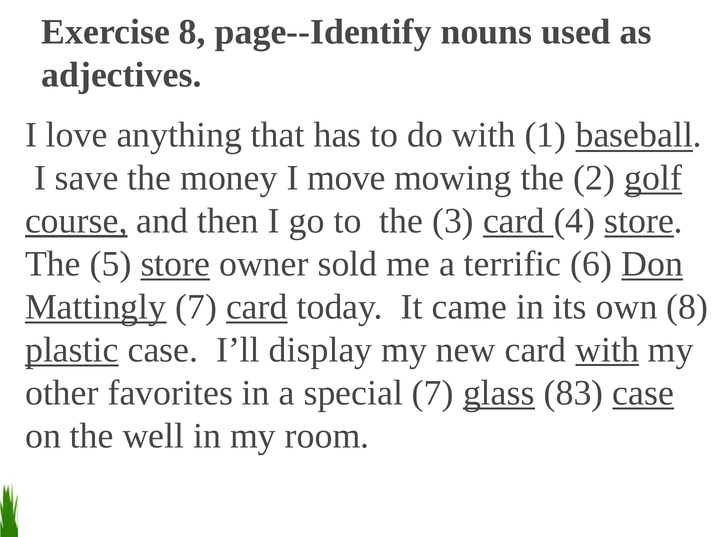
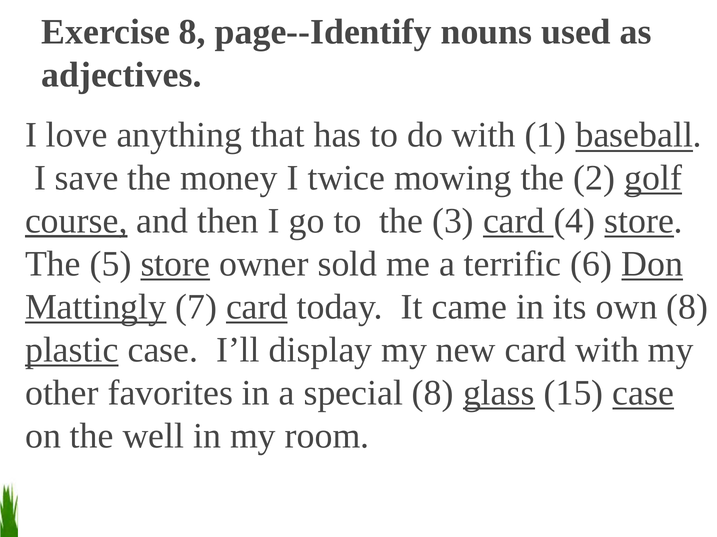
move: move -> twice
with at (607, 350) underline: present -> none
special 7: 7 -> 8
83: 83 -> 15
